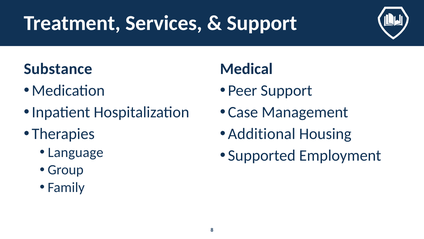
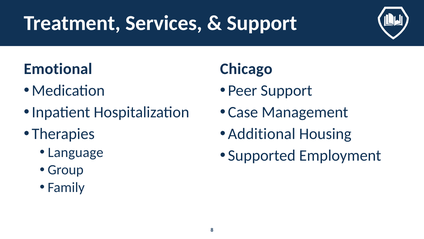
Substance: Substance -> Emotional
Medical: Medical -> Chicago
